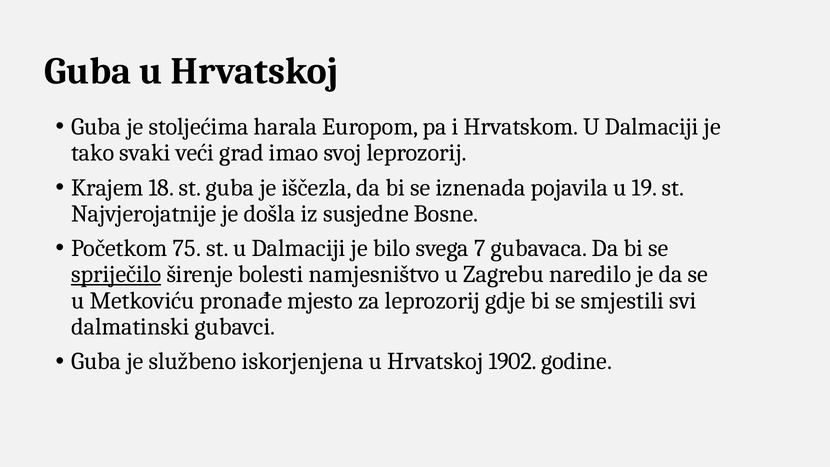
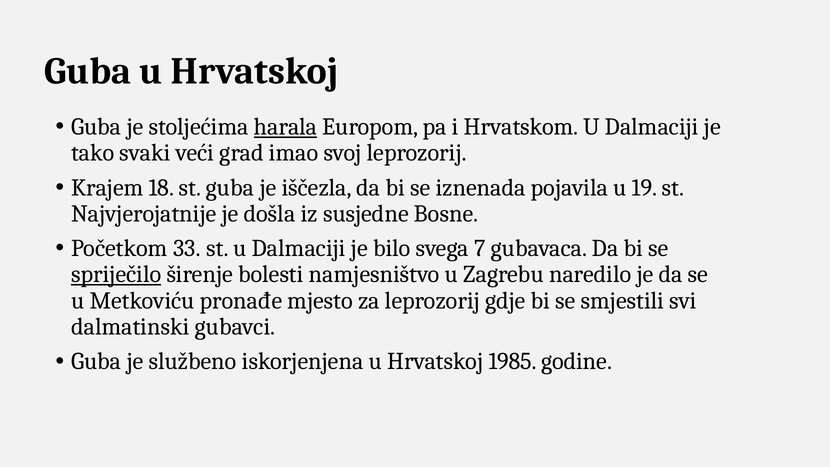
harala underline: none -> present
75: 75 -> 33
1902: 1902 -> 1985
